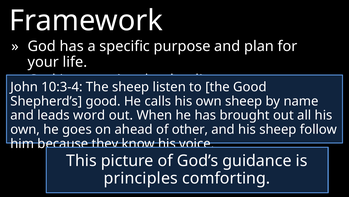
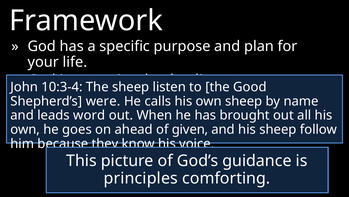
Shepherd’s good: good -> were
other: other -> given
